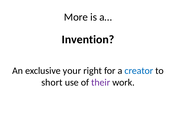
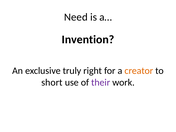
More: More -> Need
your: your -> truly
creator colour: blue -> orange
